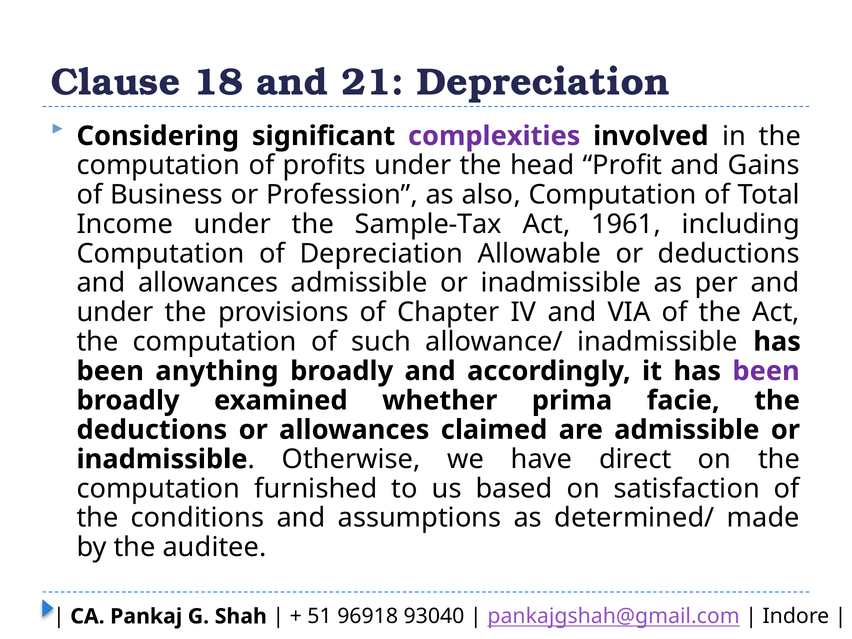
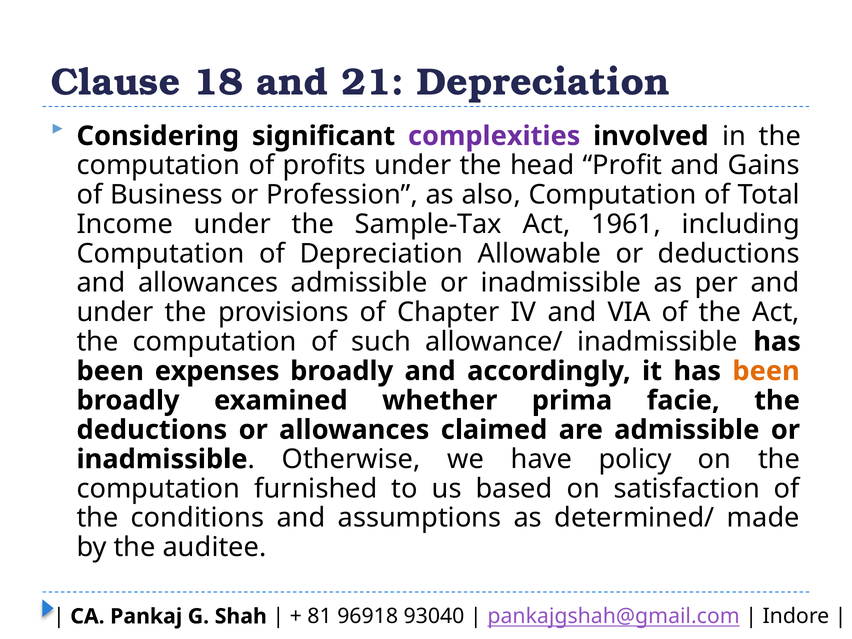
anything: anything -> expenses
been at (766, 371) colour: purple -> orange
direct: direct -> policy
51: 51 -> 81
